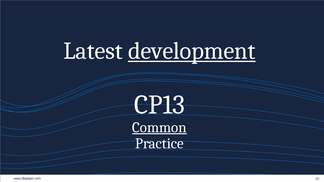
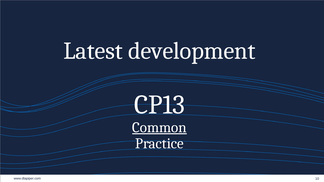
development underline: present -> none
